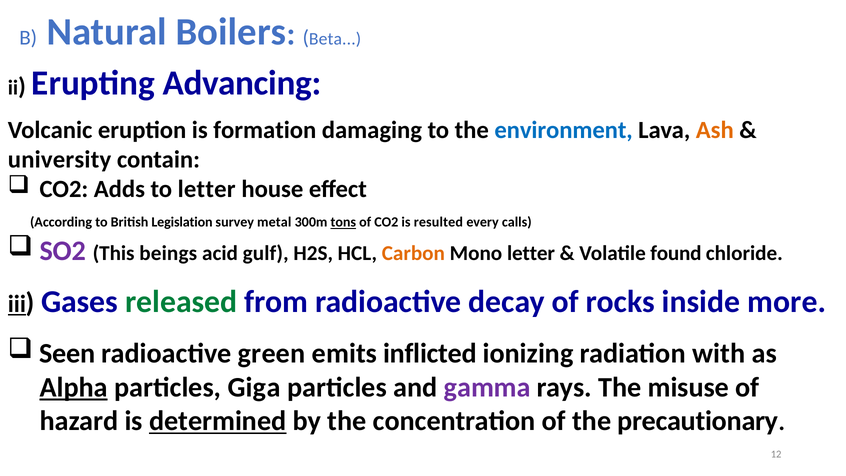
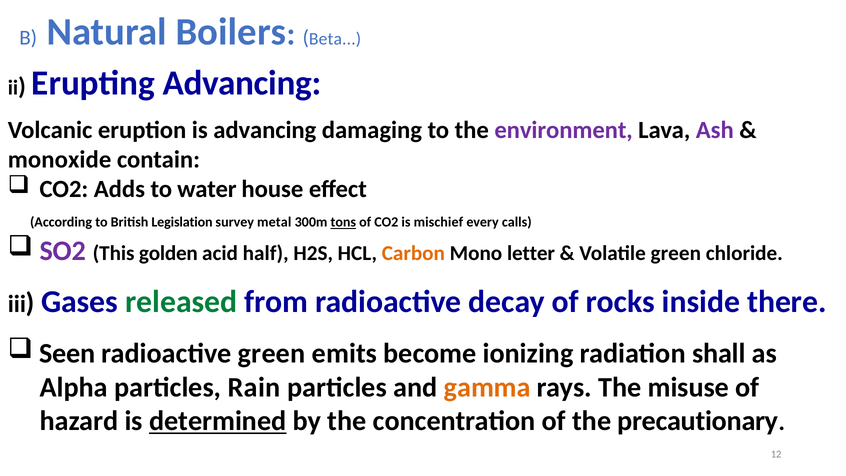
is formation: formation -> advancing
environment colour: blue -> purple
Ash colour: orange -> purple
university: university -> monoxide
to letter: letter -> water
resulted: resulted -> mischief
beings: beings -> golden
gulf: gulf -> half
Volatile found: found -> green
iii underline: present -> none
more: more -> there
inflicted: inflicted -> become
with: with -> shall
Alpha underline: present -> none
Giga: Giga -> Rain
gamma colour: purple -> orange
